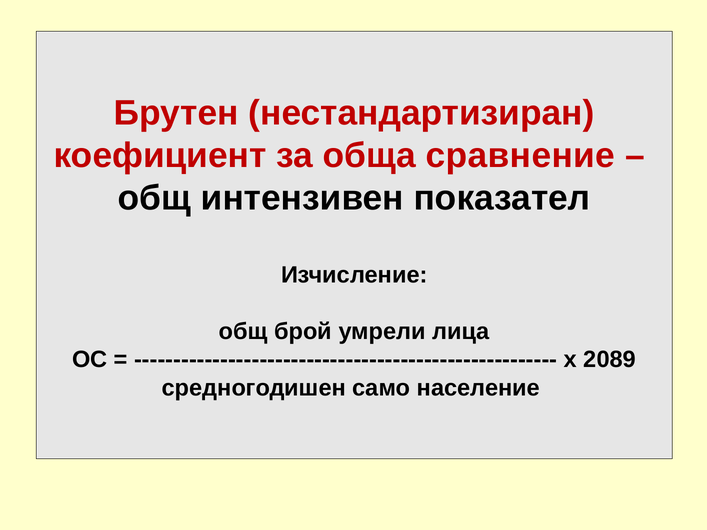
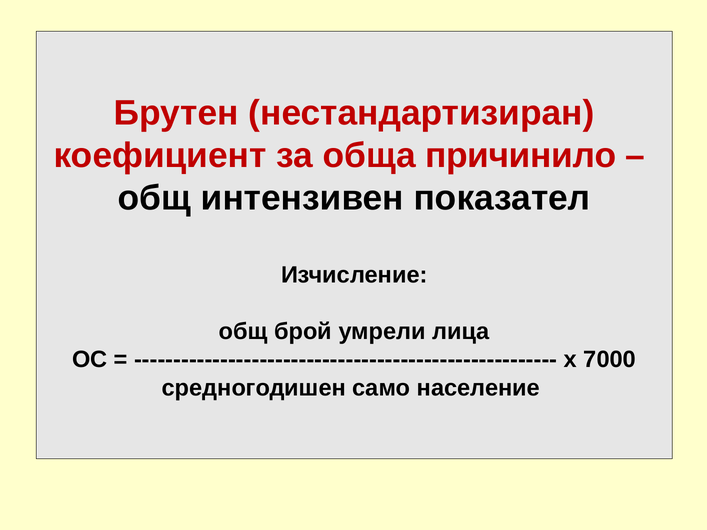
сравнение: сравнение -> причинило
2089: 2089 -> 7000
